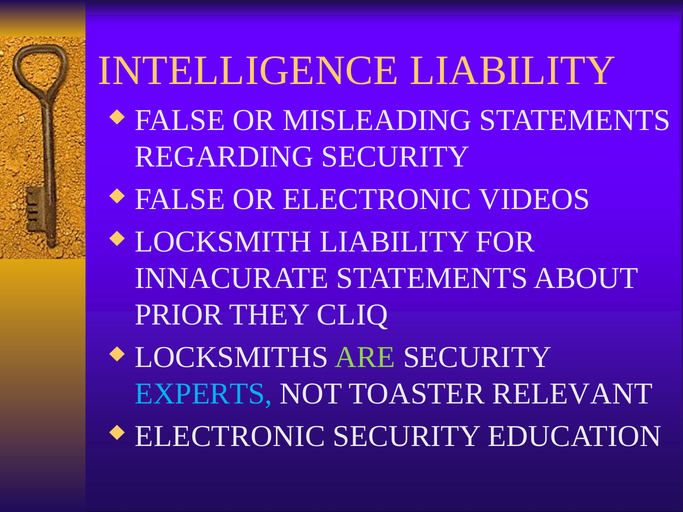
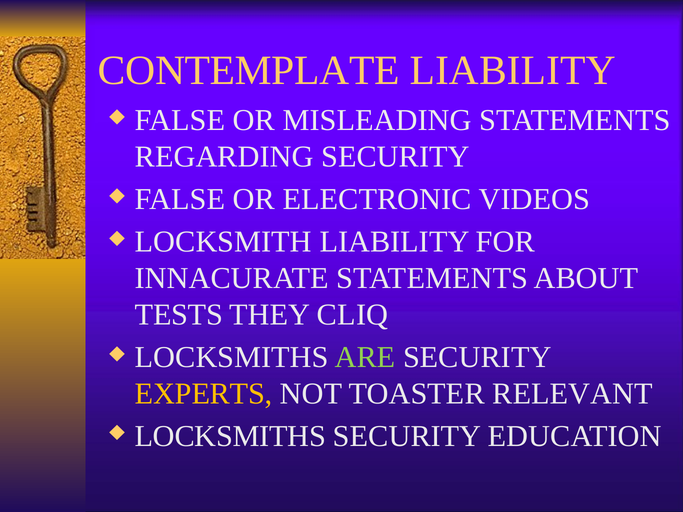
INTELLIGENCE: INTELLIGENCE -> CONTEMPLATE
PRIOR: PRIOR -> TESTS
EXPERTS colour: light blue -> yellow
ELECTRONIC at (230, 436): ELECTRONIC -> LOCKSMITHS
